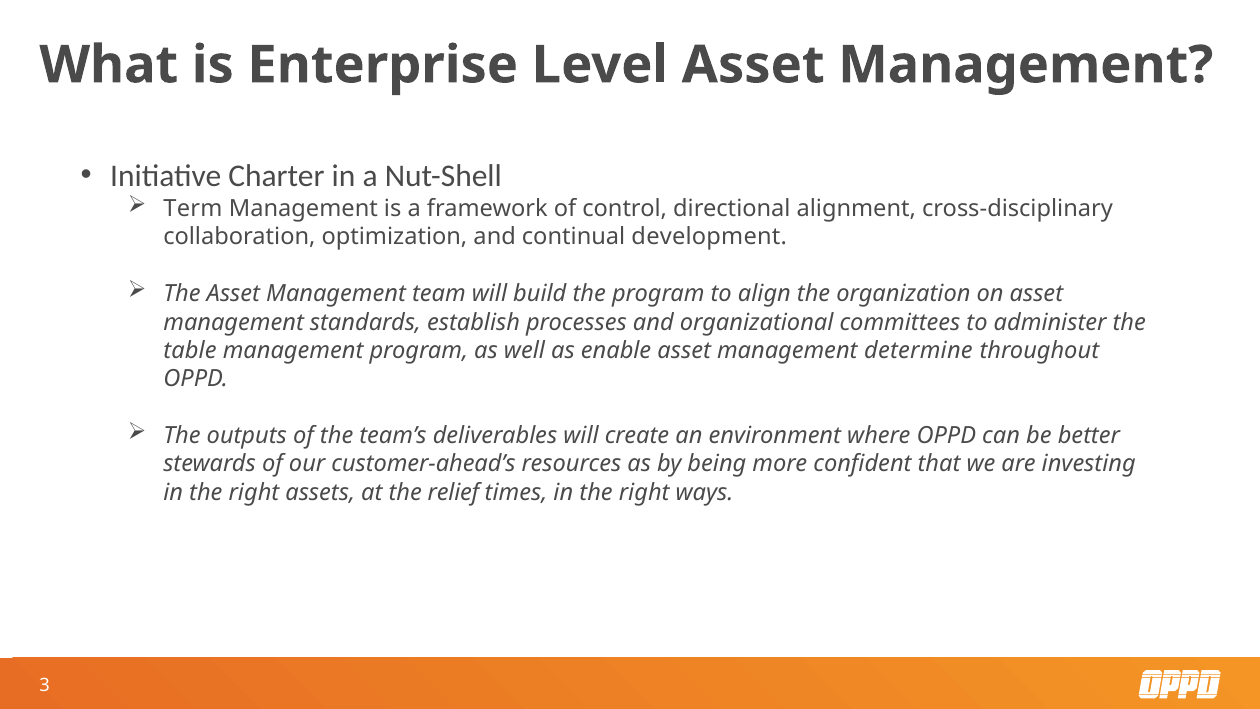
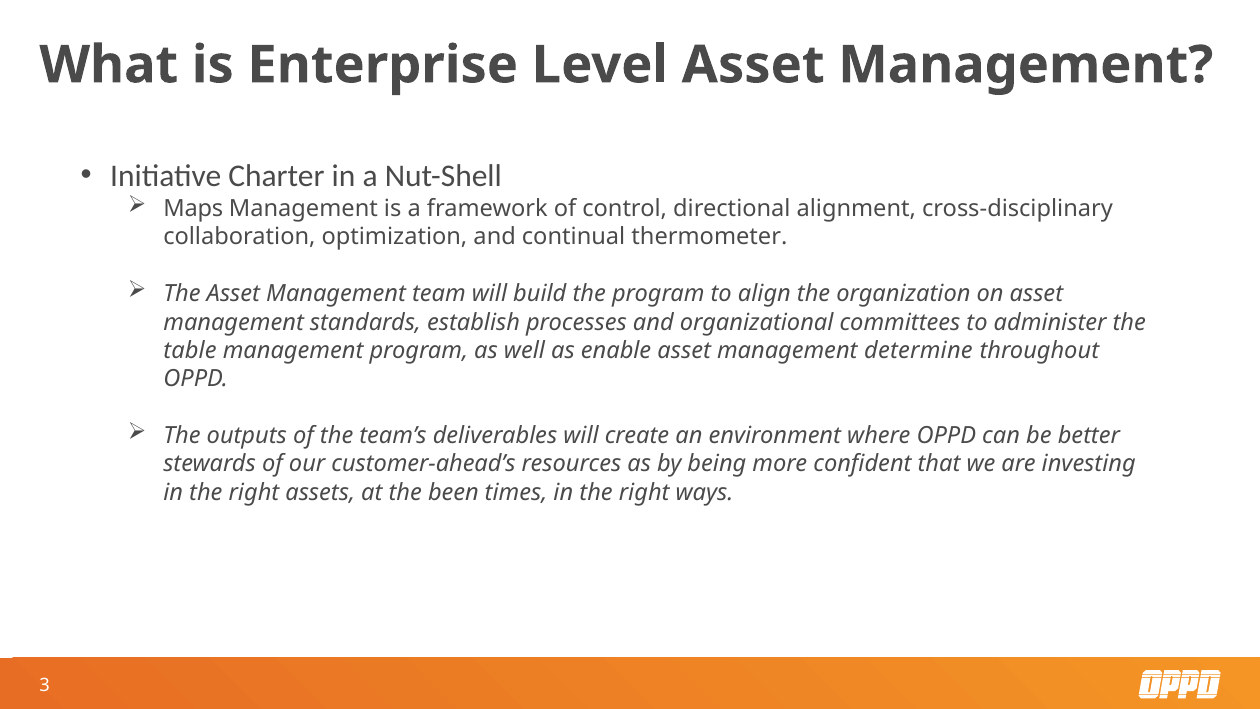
Term: Term -> Maps
development: development -> thermometer
relief: relief -> been
